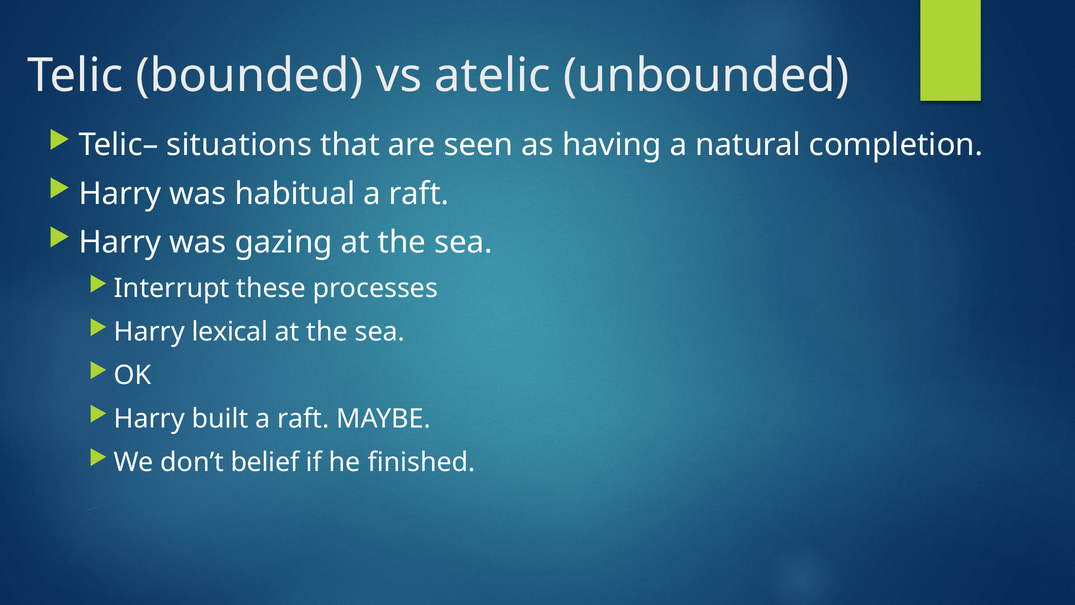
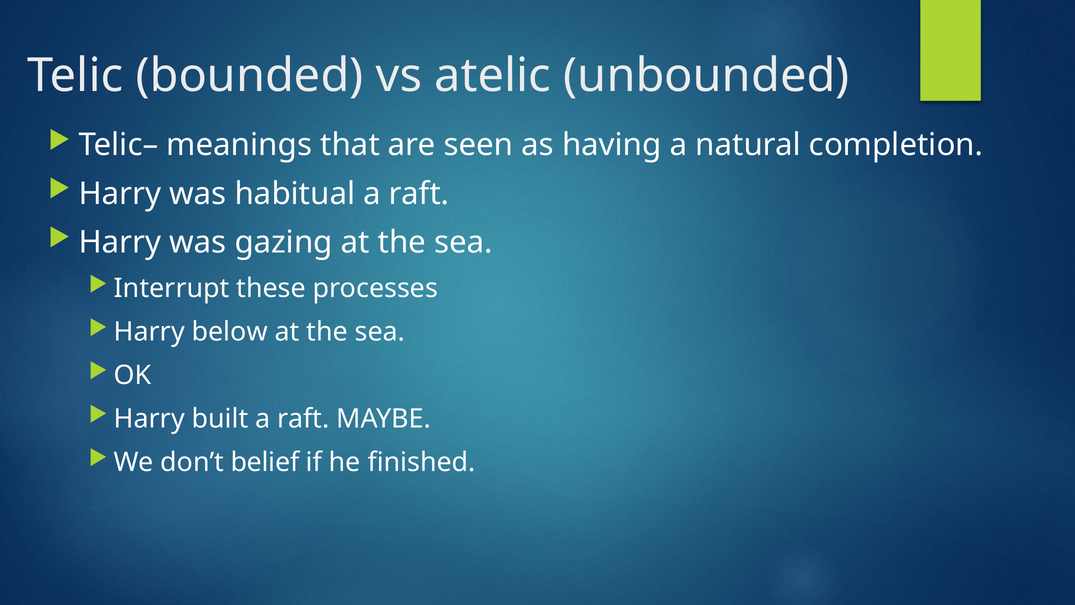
situations: situations -> meanings
lexical: lexical -> below
